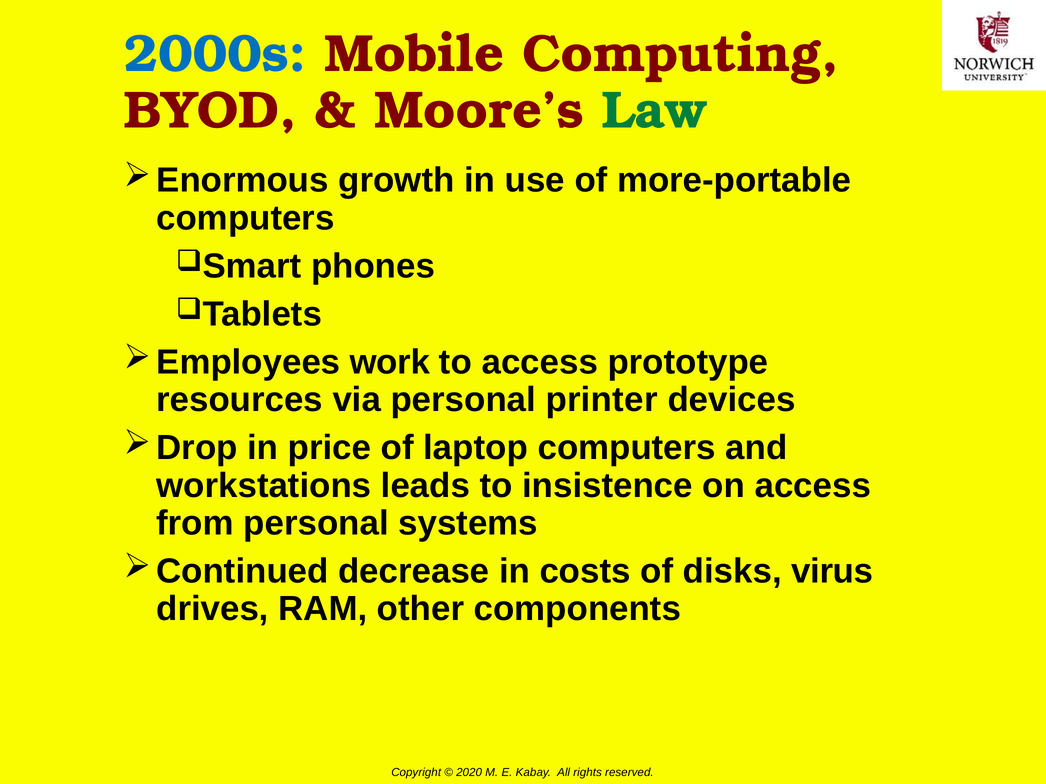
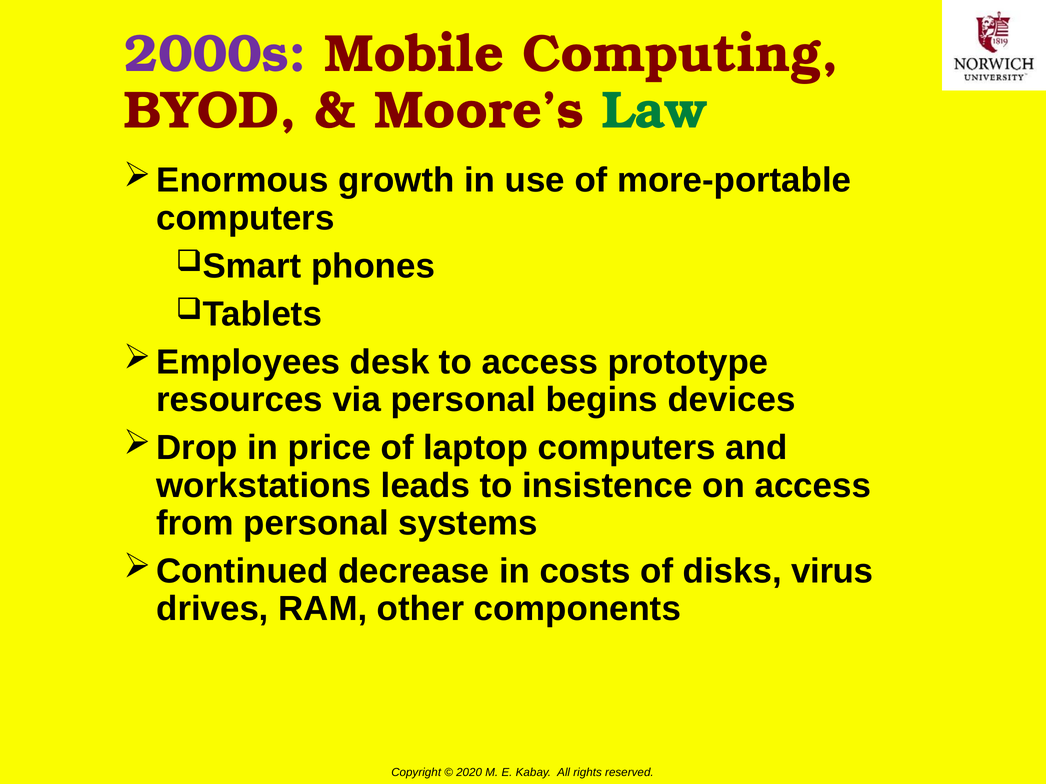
2000s colour: blue -> purple
work: work -> desk
printer: printer -> begins
